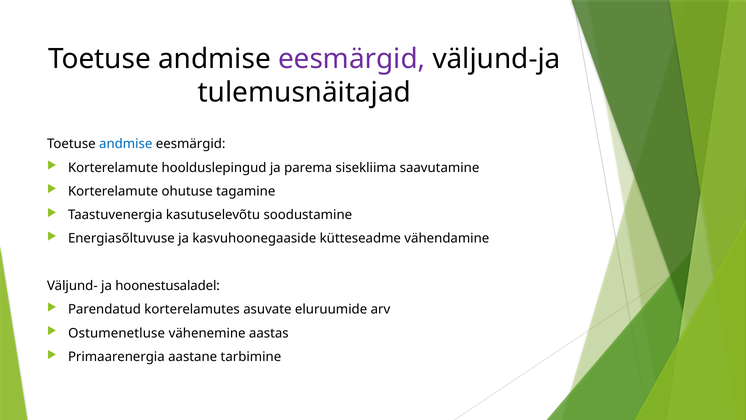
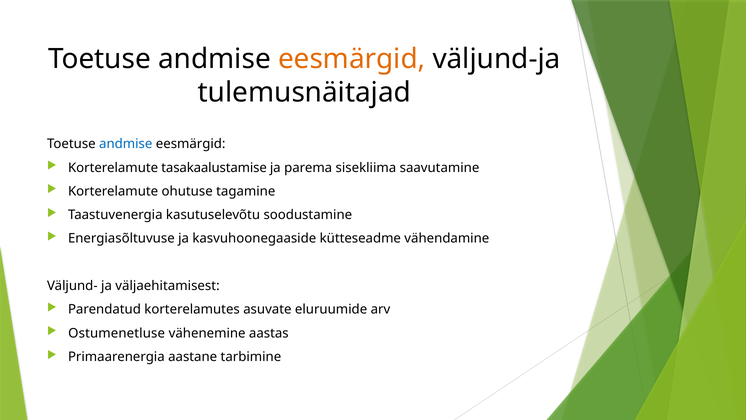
eesmärgid at (352, 59) colour: purple -> orange
hoolduslepingud: hoolduslepingud -> tasakaalustamise
hoonestusaladel: hoonestusaladel -> väljaehitamisest
